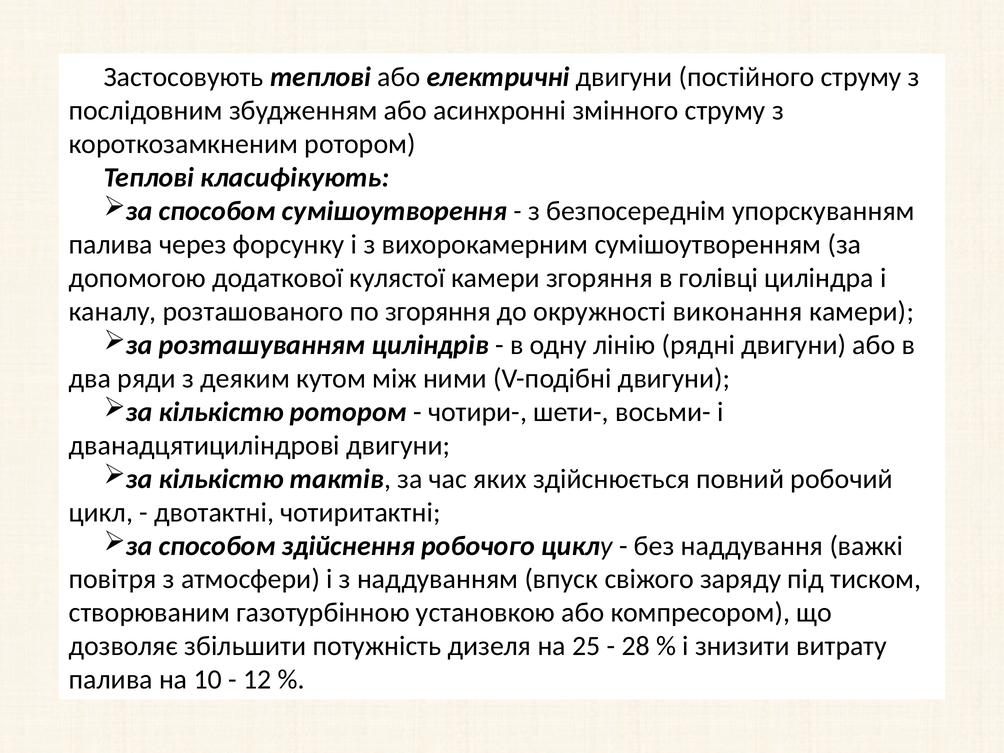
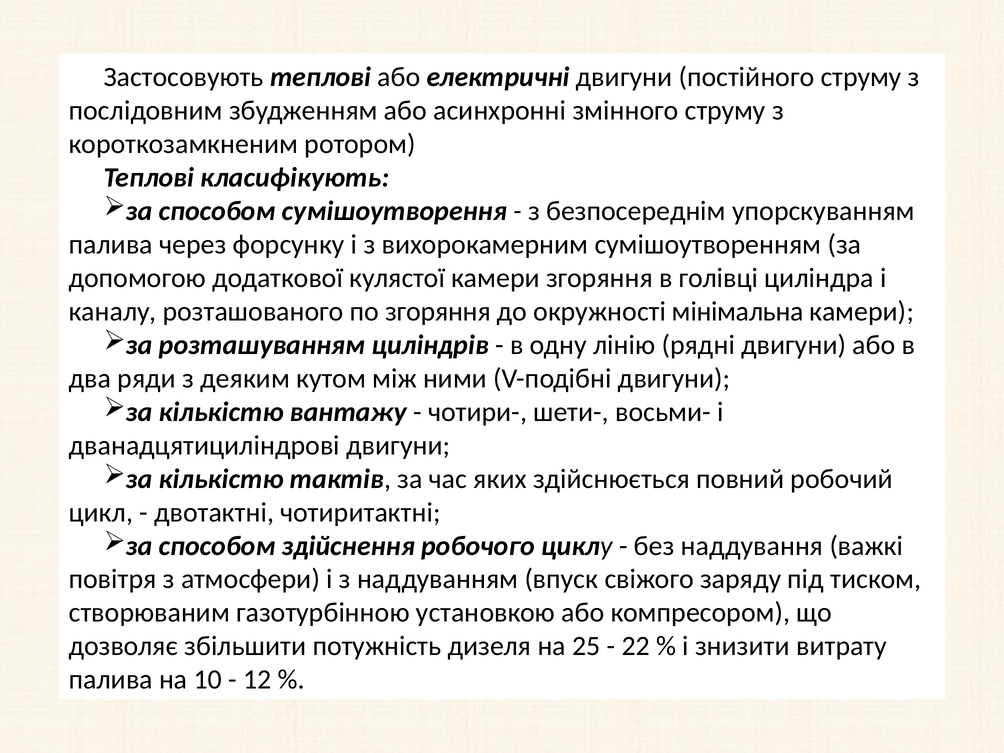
виконання: виконання -> мінімальна
кількістю ротором: ротором -> вантажу
28: 28 -> 22
